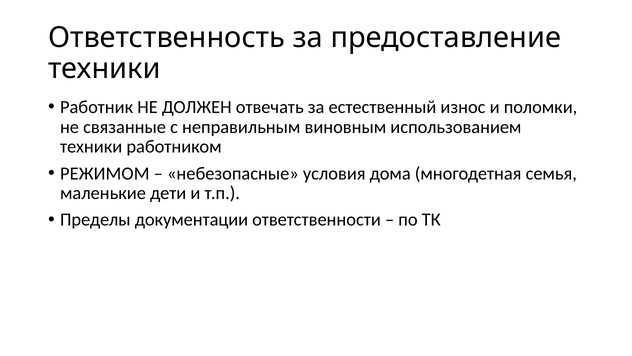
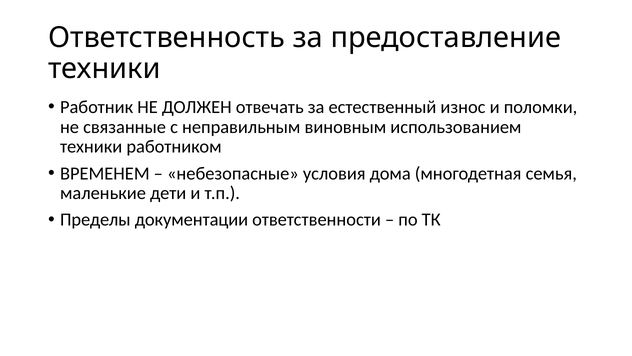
РЕЖИМОМ: РЕЖИМОМ -> ВРЕМЕНЕМ
